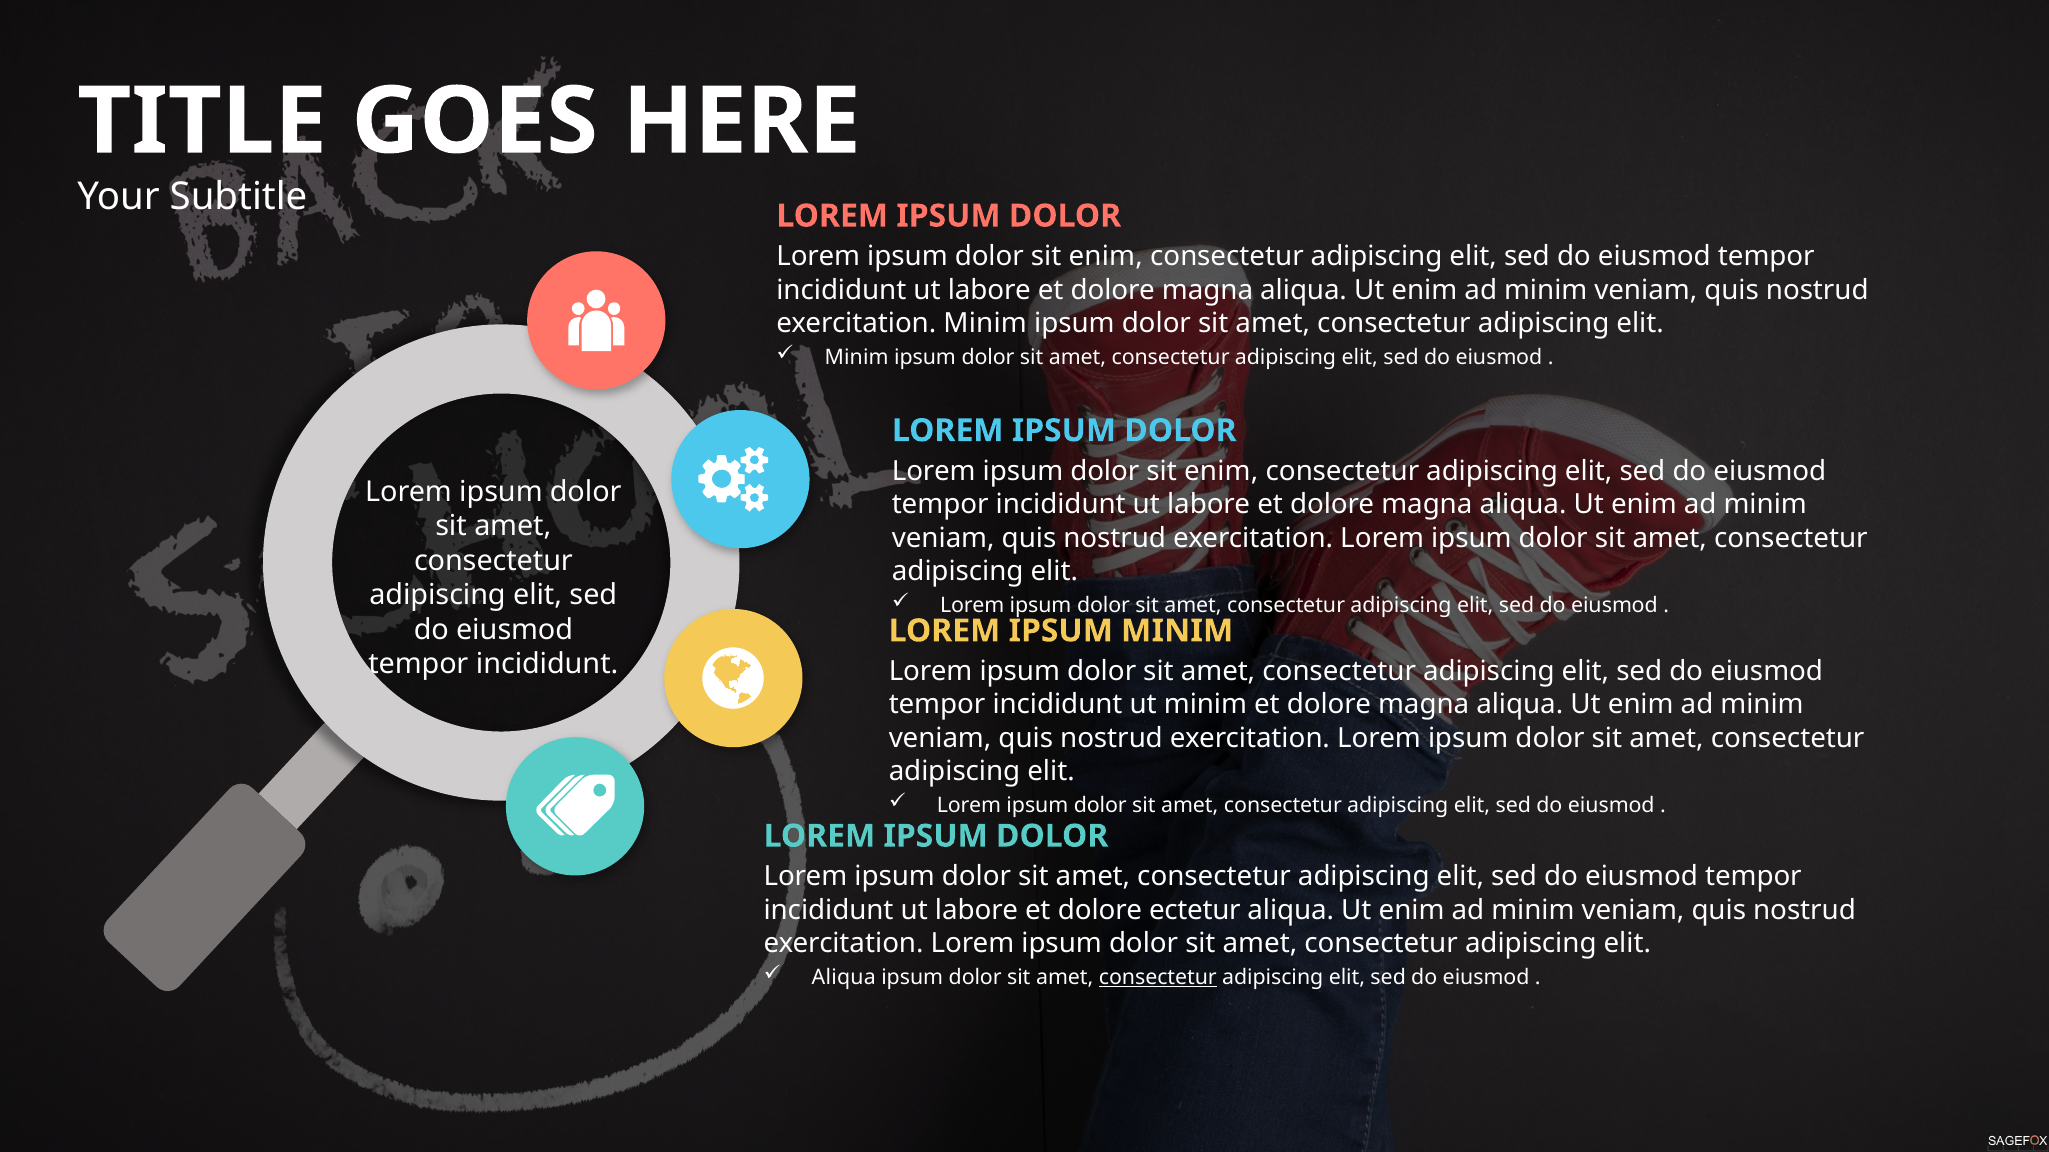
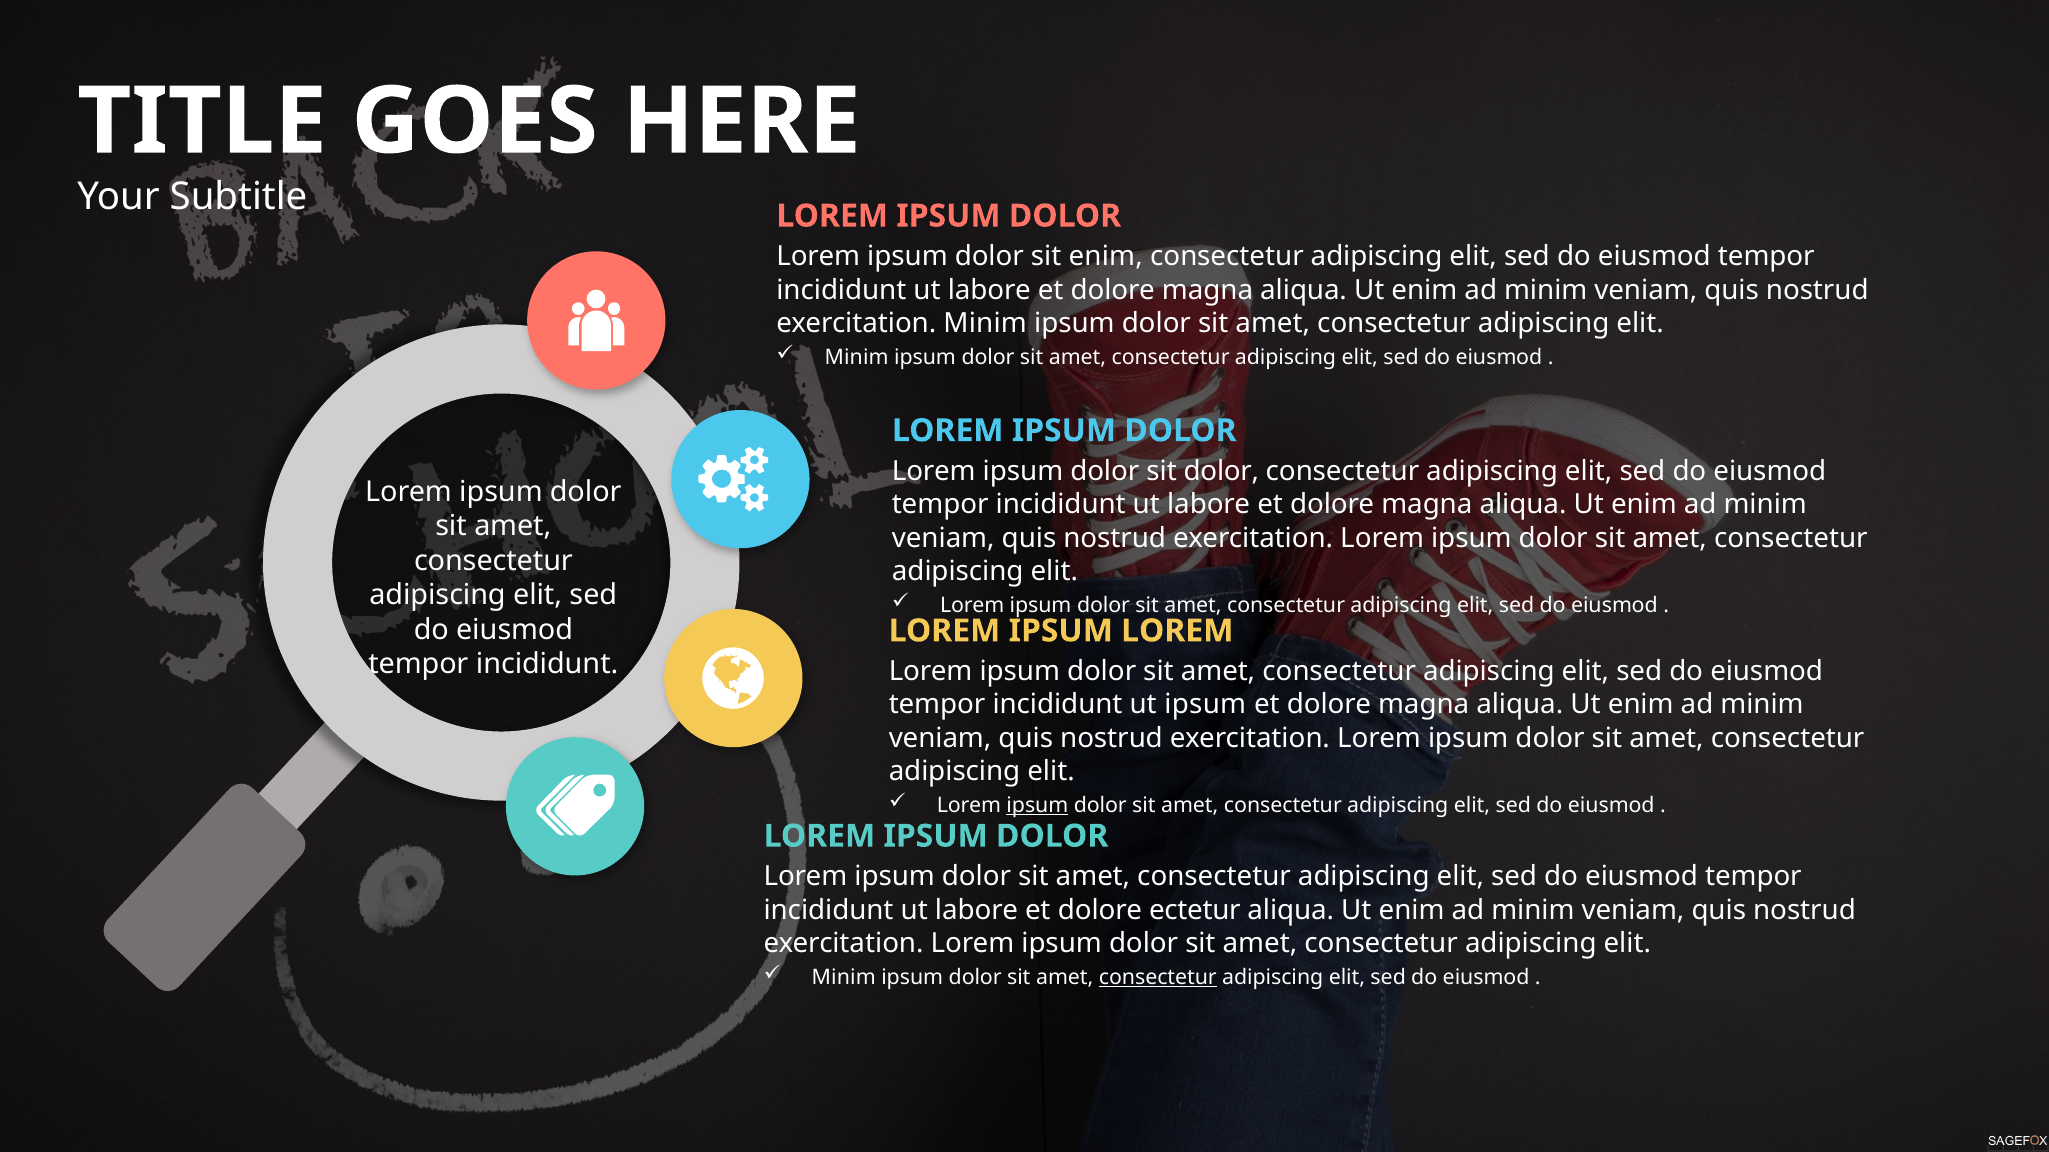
enim at (1221, 472): enim -> dolor
IPSUM MINIM: MINIM -> LOREM
ut minim: minim -> ipsum
ipsum at (1037, 806) underline: none -> present
Aliqua at (844, 978): Aliqua -> Minim
